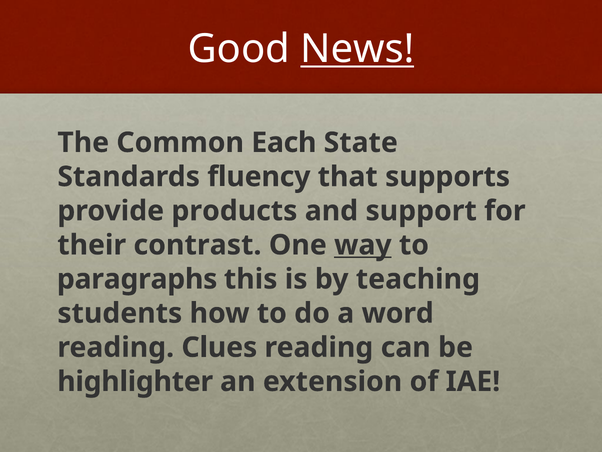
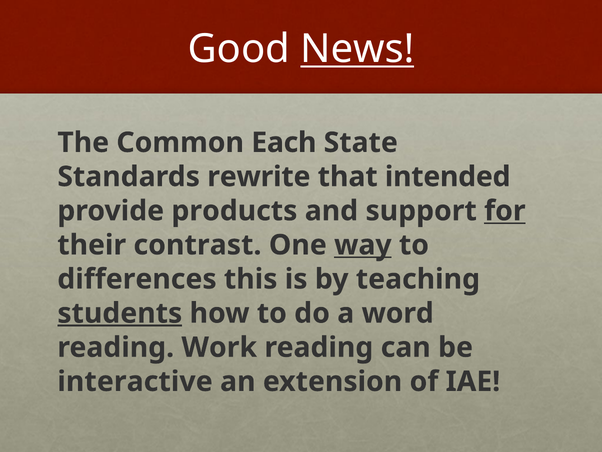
fluency: fluency -> rewrite
supports: supports -> intended
for underline: none -> present
paragraphs: paragraphs -> differences
students underline: none -> present
Clues: Clues -> Work
highlighter: highlighter -> interactive
